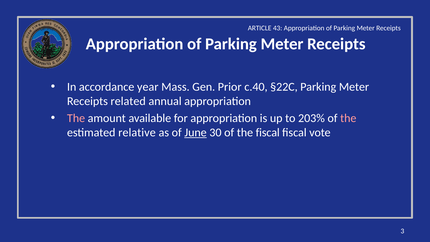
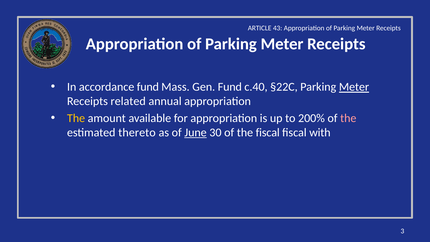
accordance year: year -> fund
Gen Prior: Prior -> Fund
Meter at (354, 87) underline: none -> present
The at (76, 118) colour: pink -> yellow
203%: 203% -> 200%
relative: relative -> thereto
vote: vote -> with
